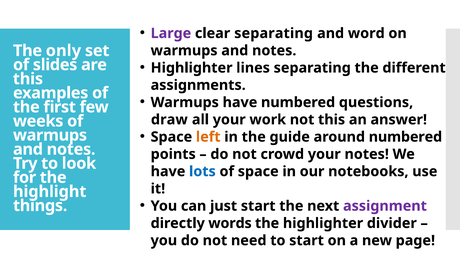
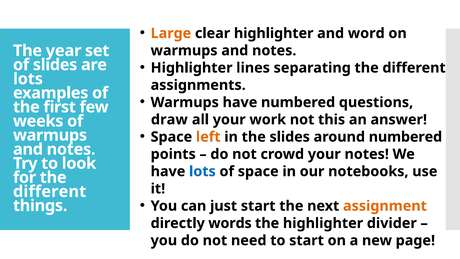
Large colour: purple -> orange
clear separating: separating -> highlighter
only: only -> year
this at (28, 79): this -> lots
the guide: guide -> slides
highlight at (50, 191): highlight -> different
assignment colour: purple -> orange
